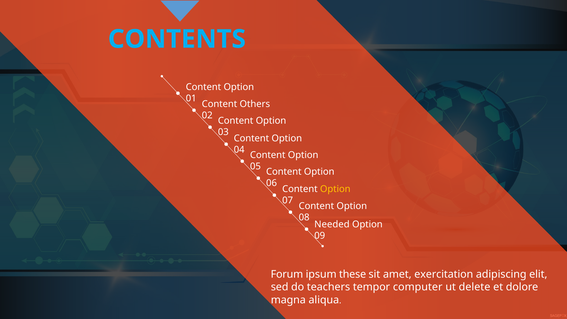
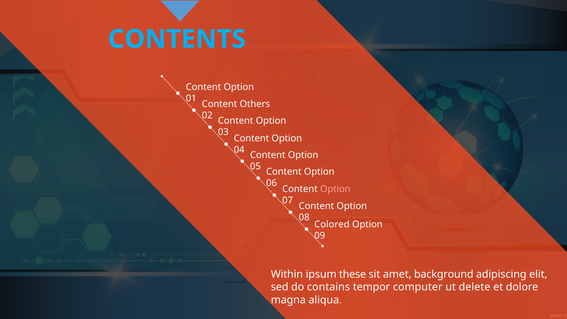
Option at (335, 189) colour: yellow -> pink
Needed: Needed -> Colored
Forum: Forum -> Within
exercitation: exercitation -> background
teachers: teachers -> contains
